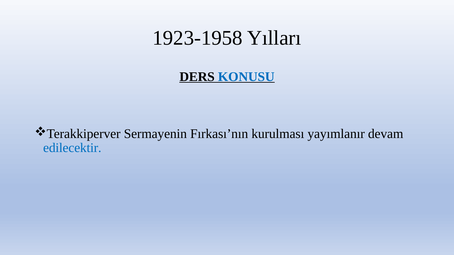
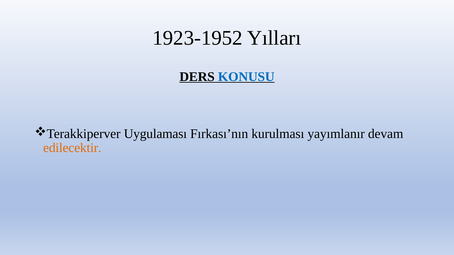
1923-1958: 1923-1958 -> 1923-1952
Sermayenin: Sermayenin -> Uygulaması
edilecektir colour: blue -> orange
